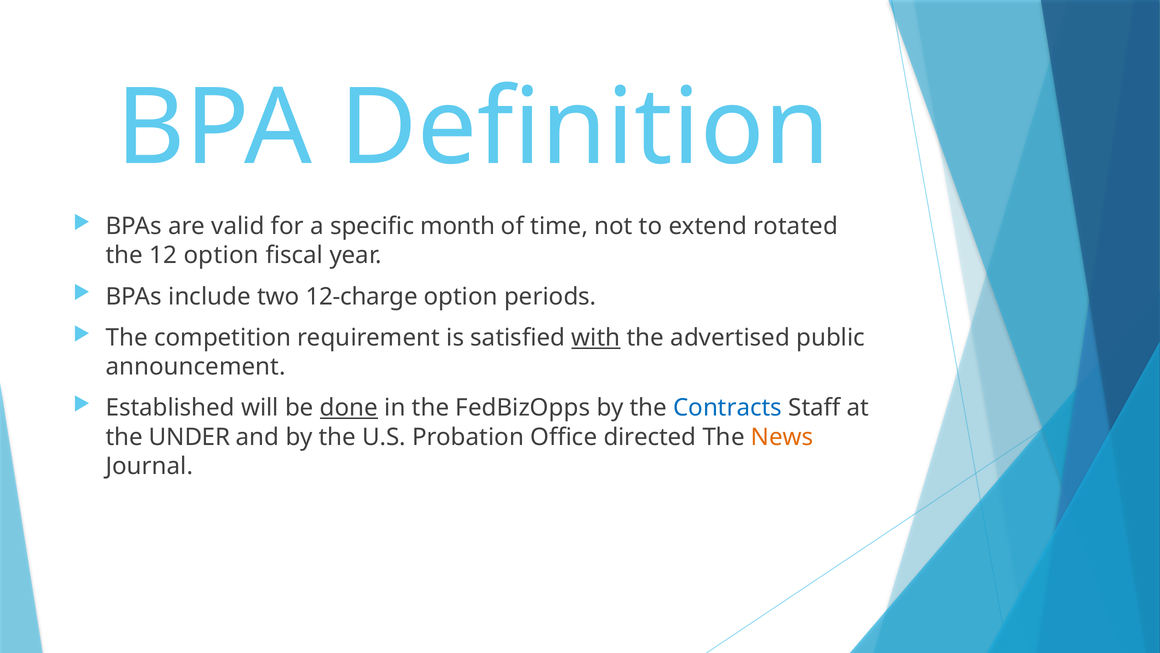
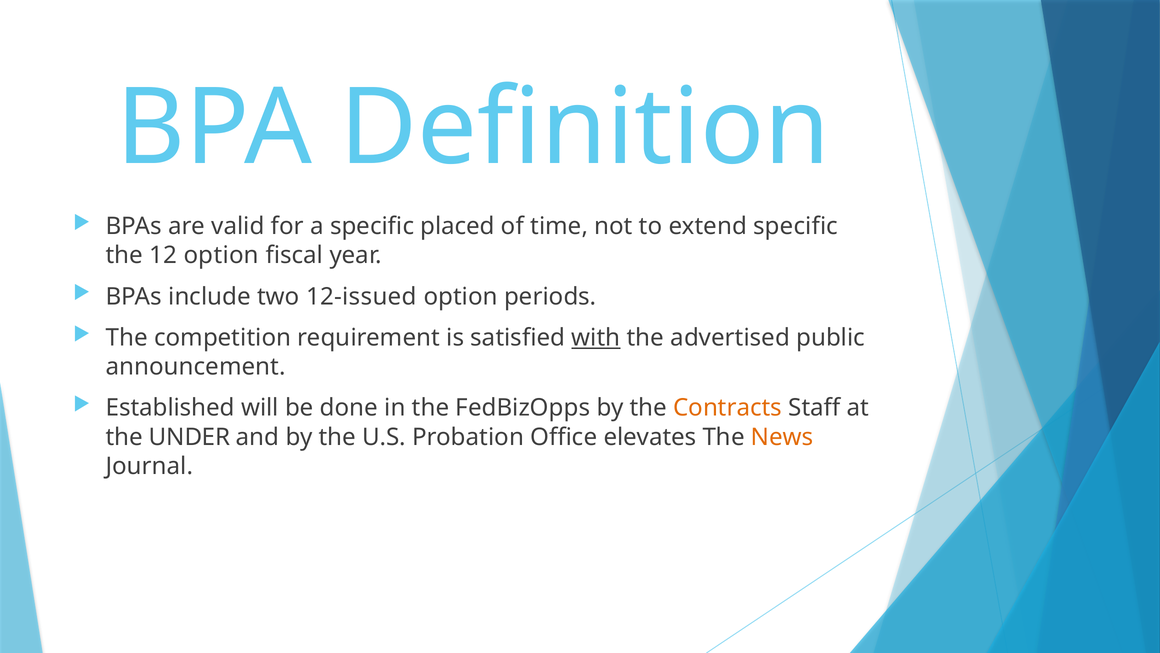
month: month -> placed
extend rotated: rotated -> specific
12‐charge: 12‐charge -> 12‐issued
done underline: present -> none
Contracts colour: blue -> orange
directed: directed -> elevates
